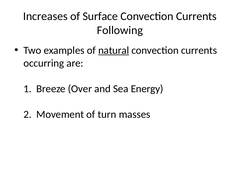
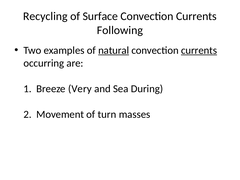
Increases: Increases -> Recycling
currents at (199, 50) underline: none -> present
Over: Over -> Very
Energy: Energy -> During
